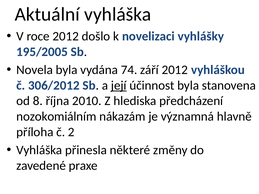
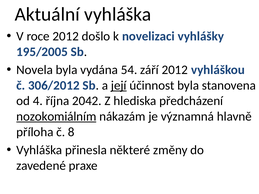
74: 74 -> 54
8: 8 -> 4
2010: 2010 -> 2042
nozokomiálním underline: none -> present
2: 2 -> 8
